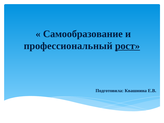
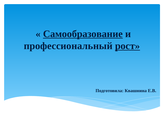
Самообразование underline: none -> present
